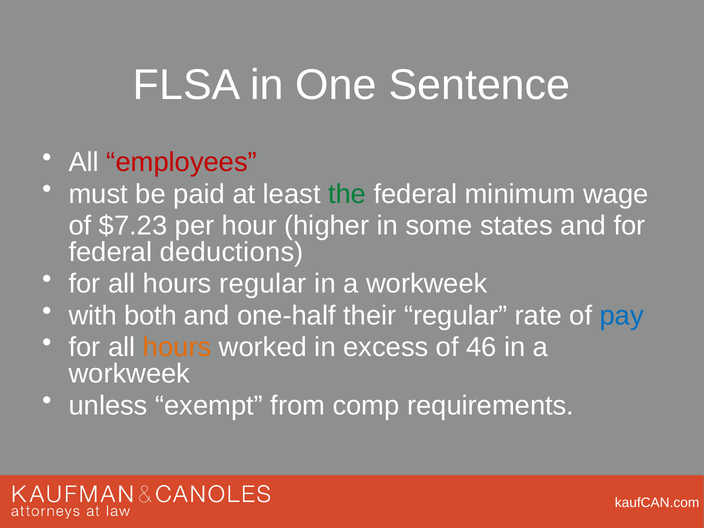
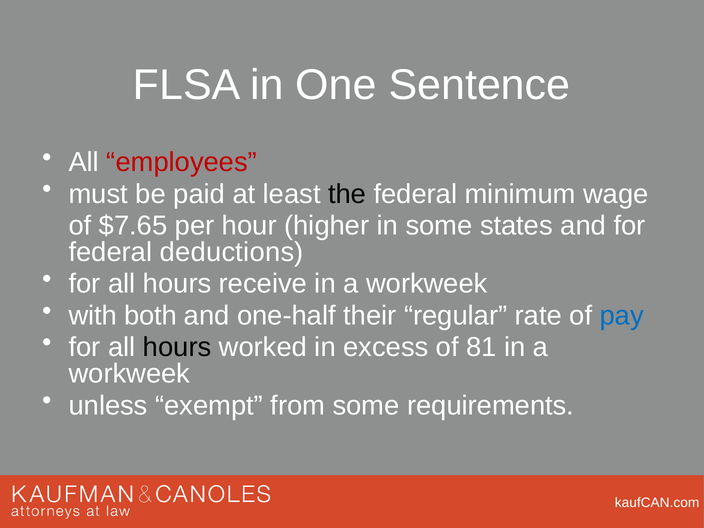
the colour: green -> black
$7.23: $7.23 -> $7.65
hours regular: regular -> receive
hours at (177, 347) colour: orange -> black
46: 46 -> 81
from comp: comp -> some
